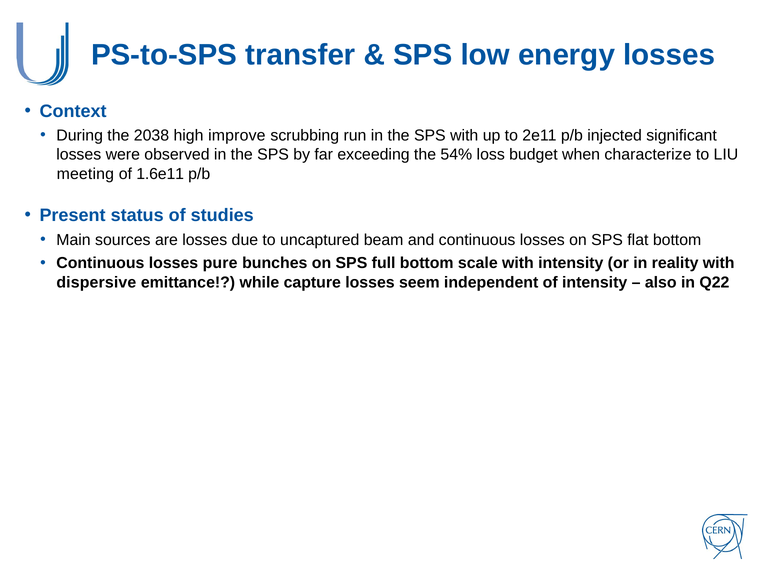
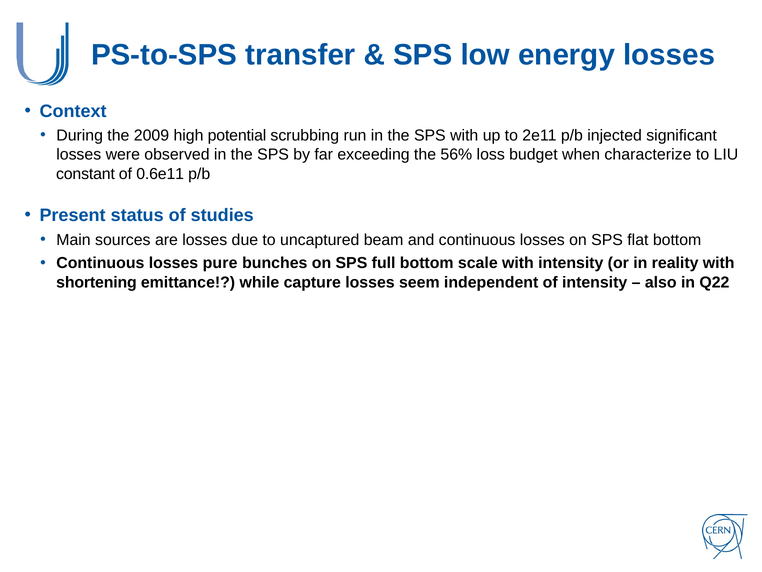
2038: 2038 -> 2009
improve: improve -> potential
54%: 54% -> 56%
meeting: meeting -> constant
1.6e11: 1.6e11 -> 0.6e11
dispersive: dispersive -> shortening
